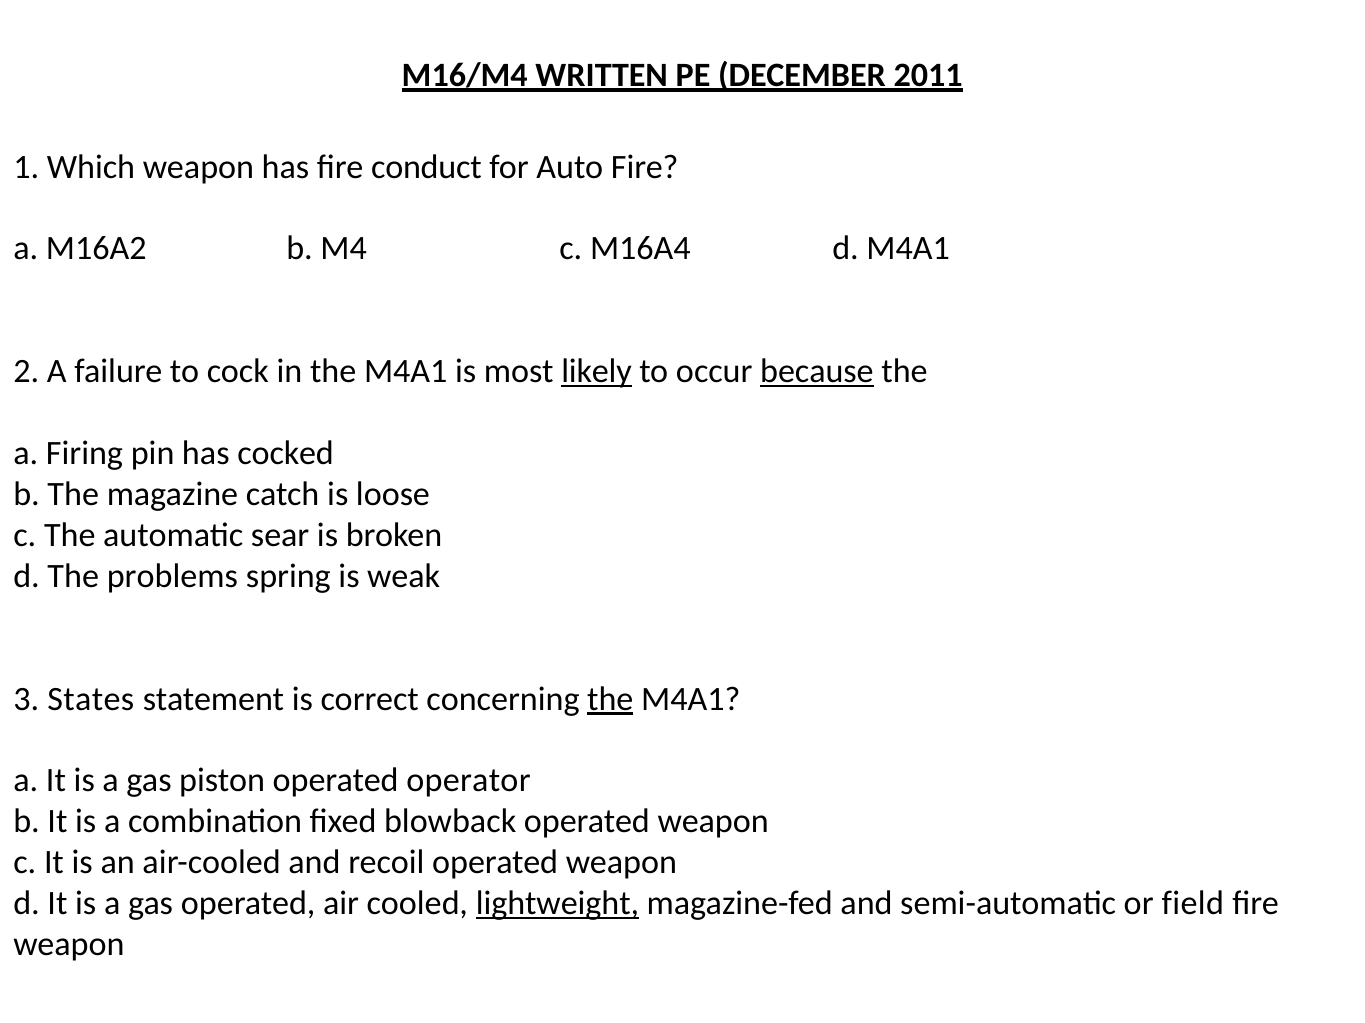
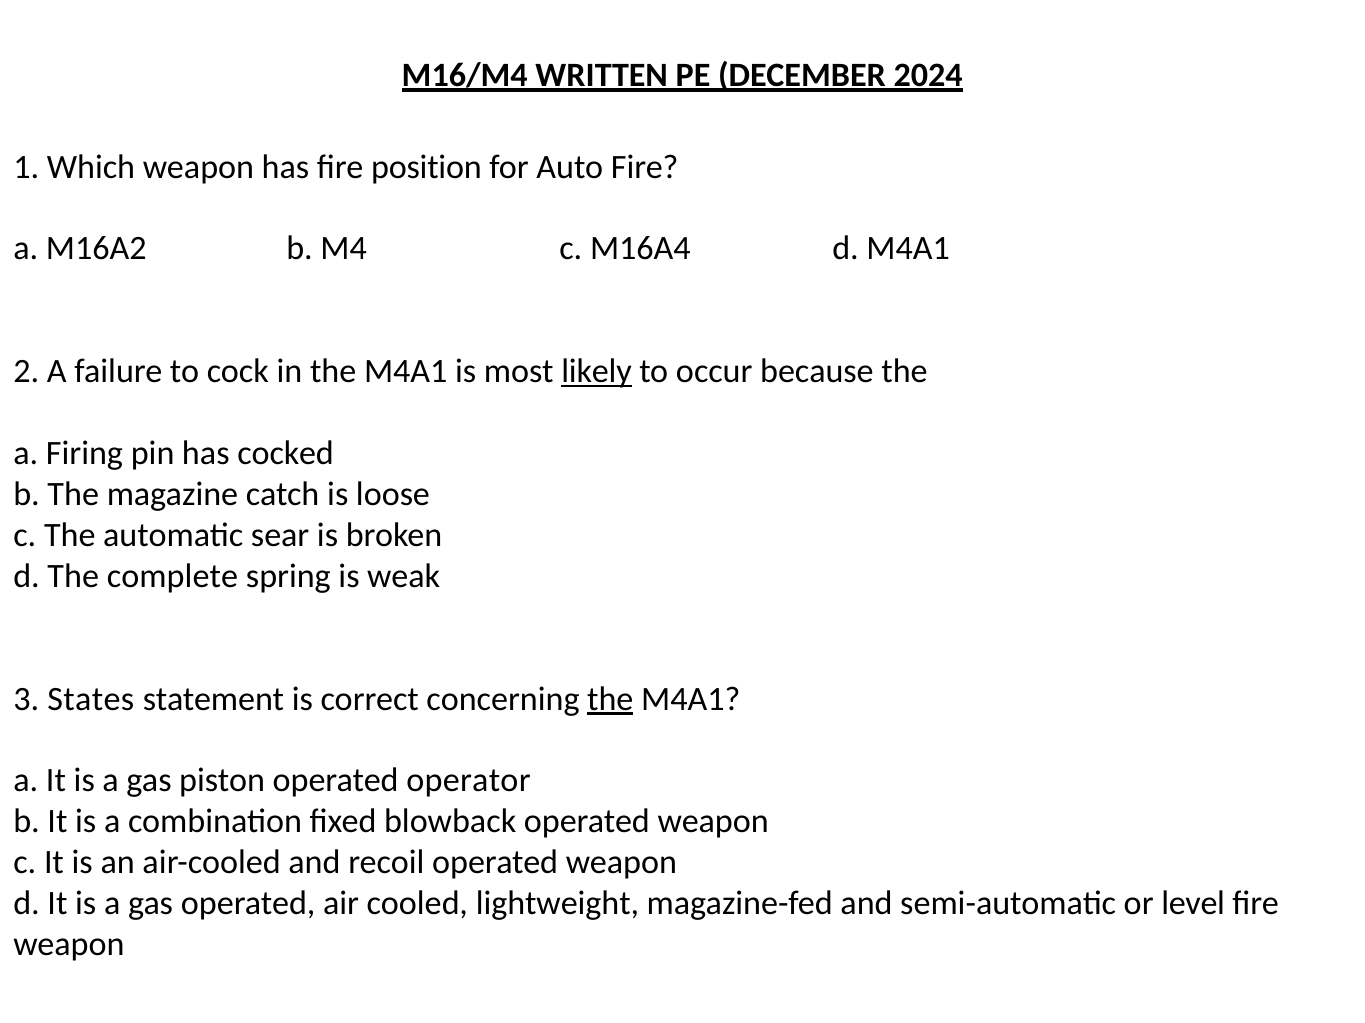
2011: 2011 -> 2024
conduct: conduct -> position
because underline: present -> none
problems: problems -> complete
lightweight underline: present -> none
field: field -> level
